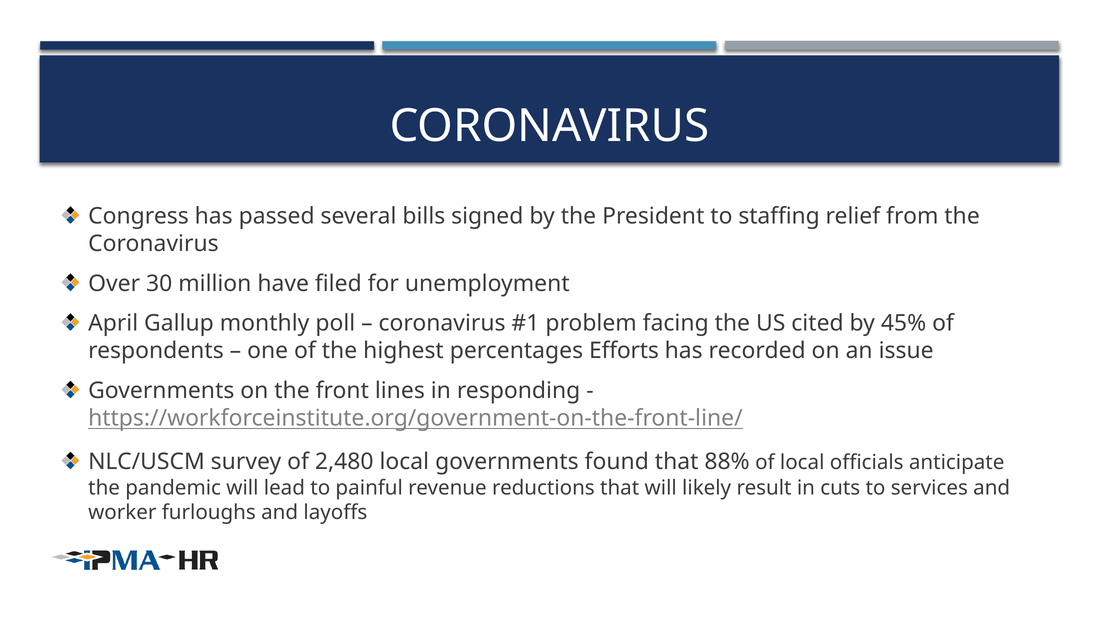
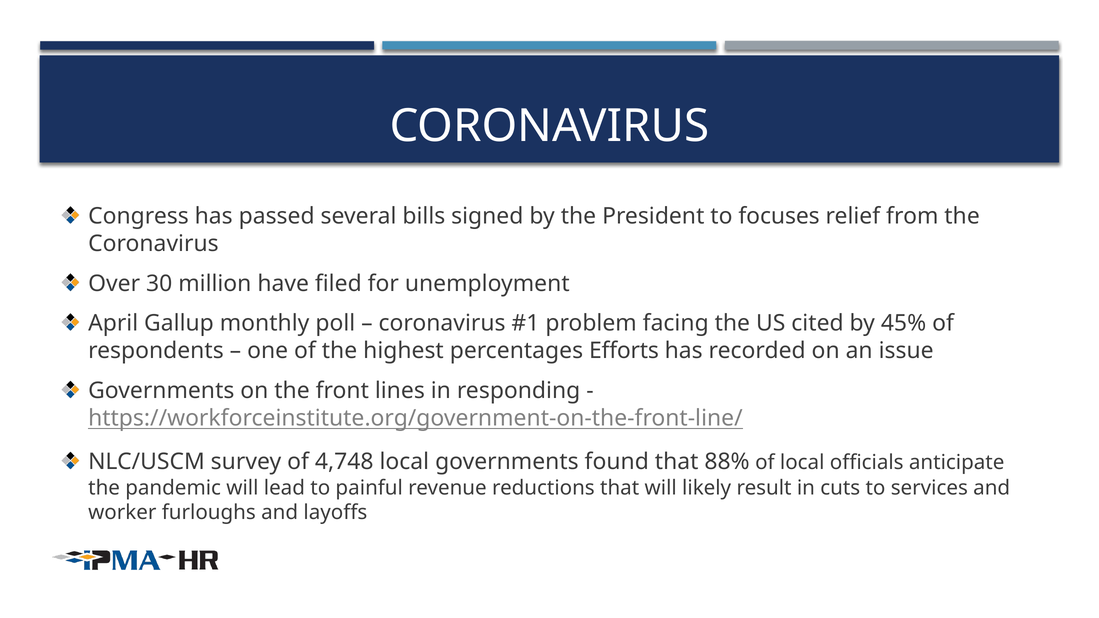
staffing: staffing -> focuses
2,480: 2,480 -> 4,748
